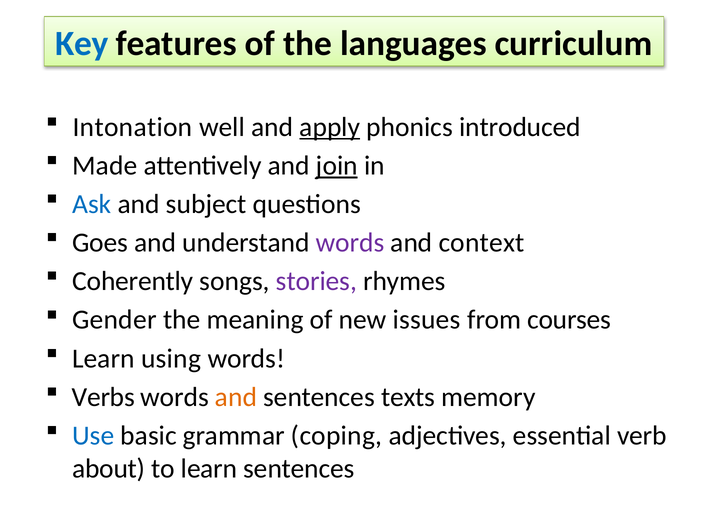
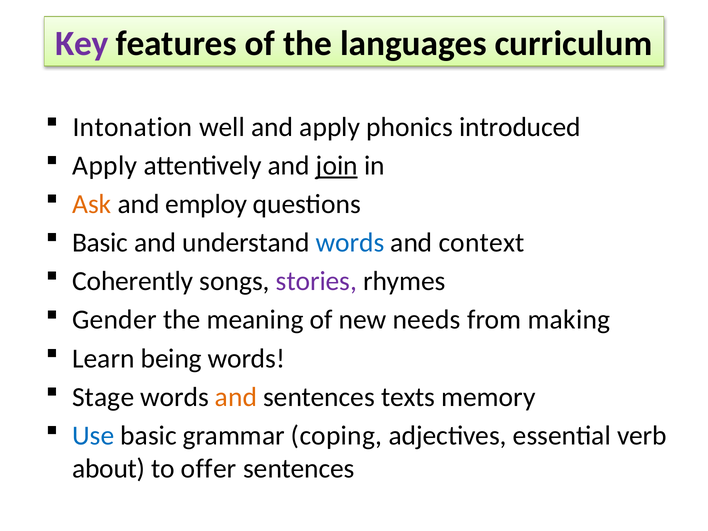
Key colour: blue -> purple
apply at (330, 127) underline: present -> none
Made at (105, 166): Made -> Apply
Ask colour: blue -> orange
subject: subject -> employ
Goes at (100, 243): Goes -> Basic
words at (350, 243) colour: purple -> blue
issues: issues -> needs
courses: courses -> making
using: using -> being
Verbs: Verbs -> Stage
to learn: learn -> offer
